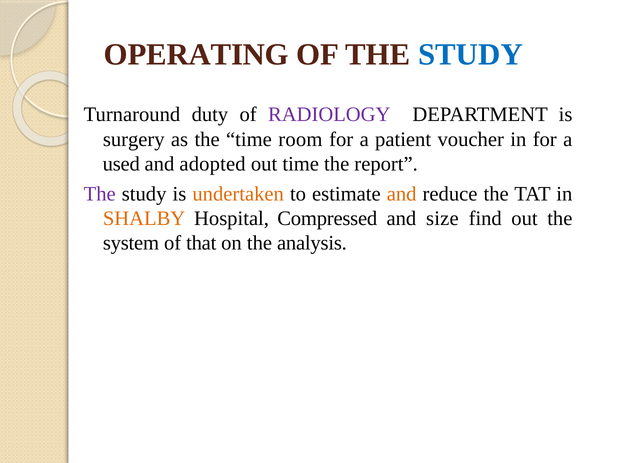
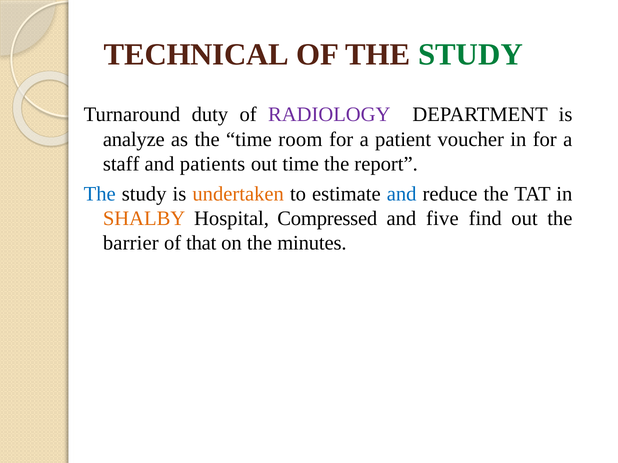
OPERATING: OPERATING -> TECHNICAL
STUDY at (470, 55) colour: blue -> green
surgery: surgery -> analyze
used: used -> staff
adopted: adopted -> patients
The at (100, 194) colour: purple -> blue
and at (402, 194) colour: orange -> blue
size: size -> five
system: system -> barrier
analysis: analysis -> minutes
